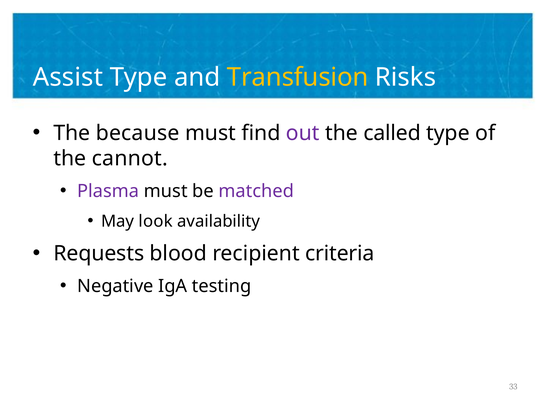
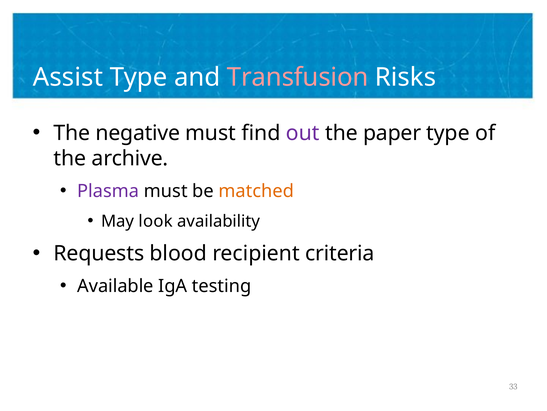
Transfusion colour: yellow -> pink
because: because -> negative
called: called -> paper
cannot: cannot -> archive
matched colour: purple -> orange
Negative: Negative -> Available
